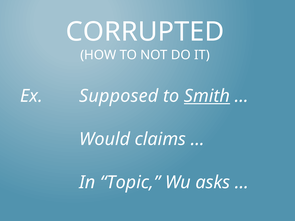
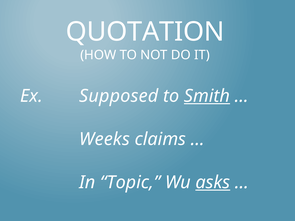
CORRUPTED: CORRUPTED -> QUOTATION
Would: Would -> Weeks
asks underline: none -> present
